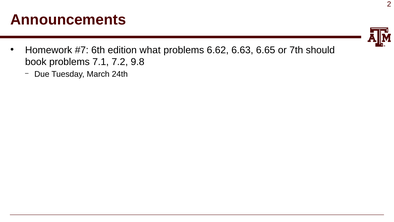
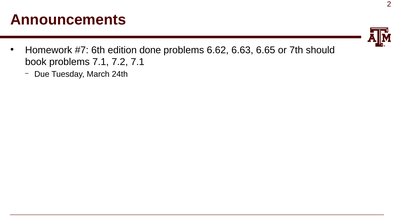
what: what -> done
7.2 9.8: 9.8 -> 7.1
